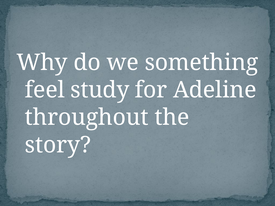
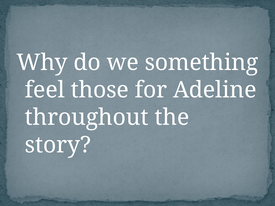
study: study -> those
